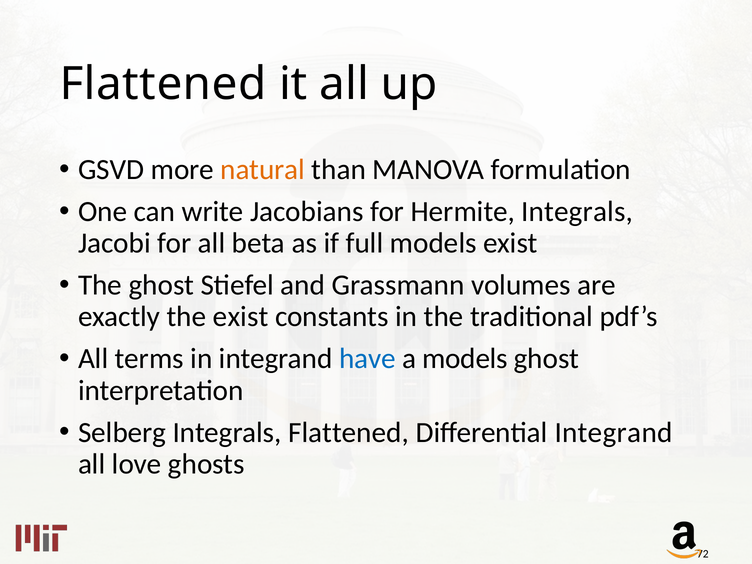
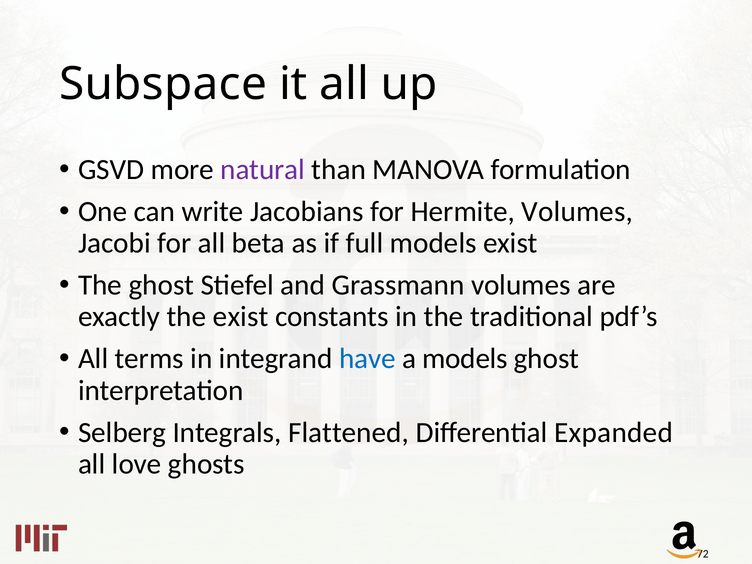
Flattened at (163, 84): Flattened -> Subspace
natural colour: orange -> purple
Hermite Integrals: Integrals -> Volumes
Differential Integrand: Integrand -> Expanded
